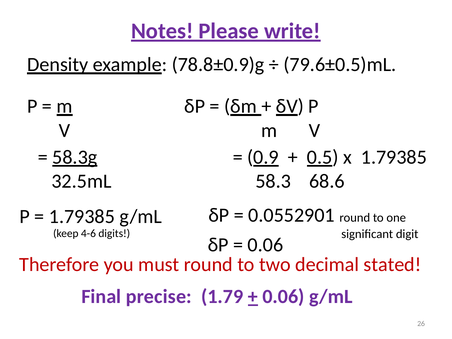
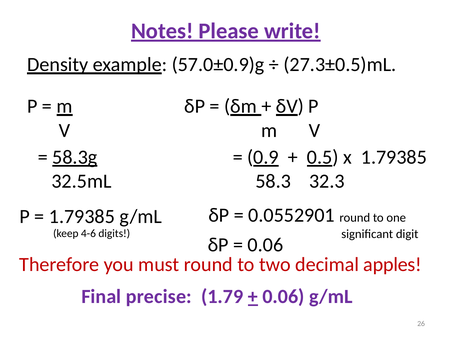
78.8±0.9)g: 78.8±0.9)g -> 57.0±0.9)g
79.6±0.5)mL: 79.6±0.5)mL -> 27.3±0.5)mL
68.6: 68.6 -> 32.3
stated: stated -> apples
